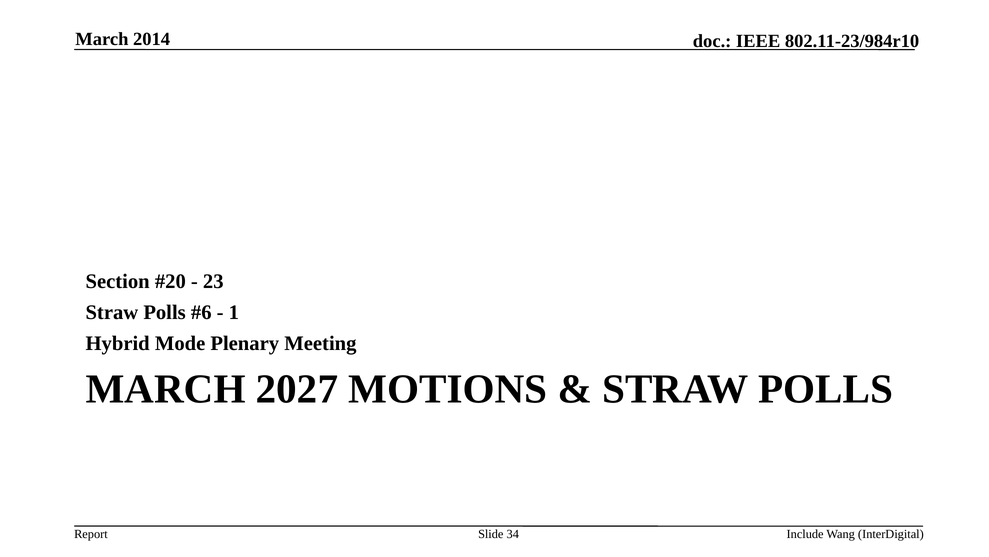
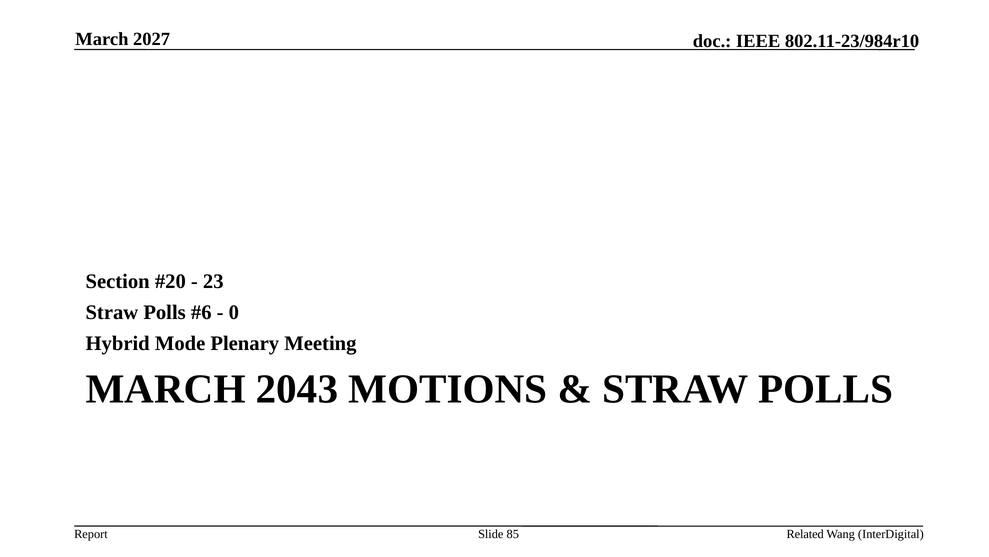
2014: 2014 -> 2027
1: 1 -> 0
2027: 2027 -> 2043
34: 34 -> 85
Include: Include -> Related
